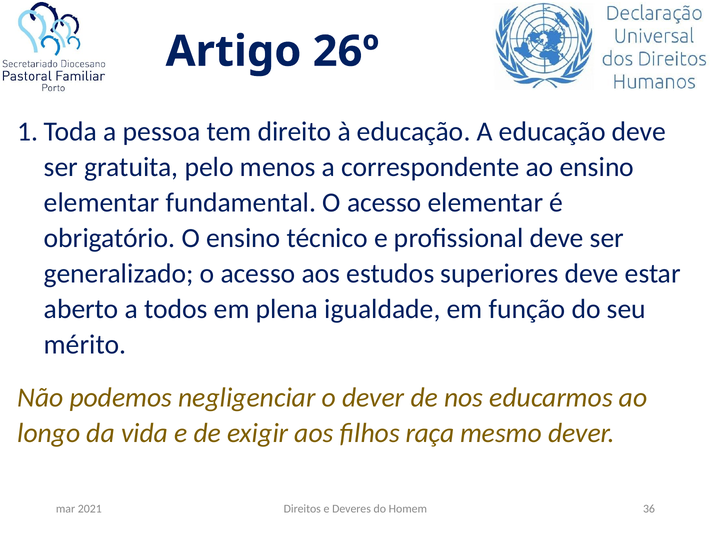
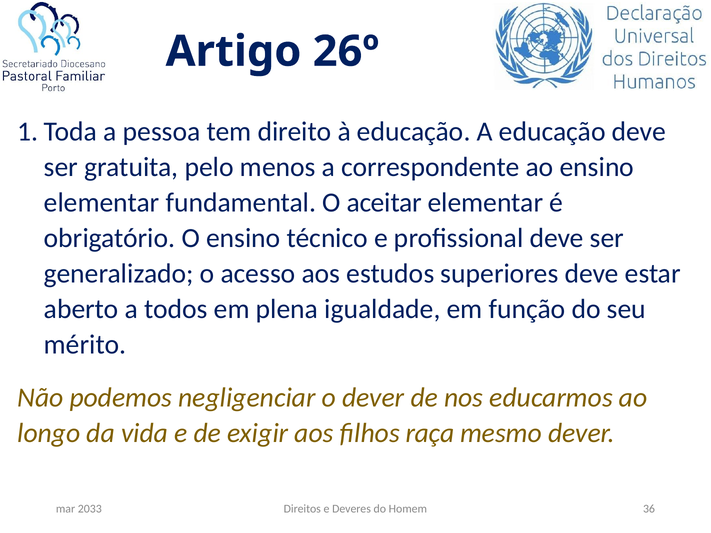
fundamental O acesso: acesso -> aceitar
2021: 2021 -> 2033
